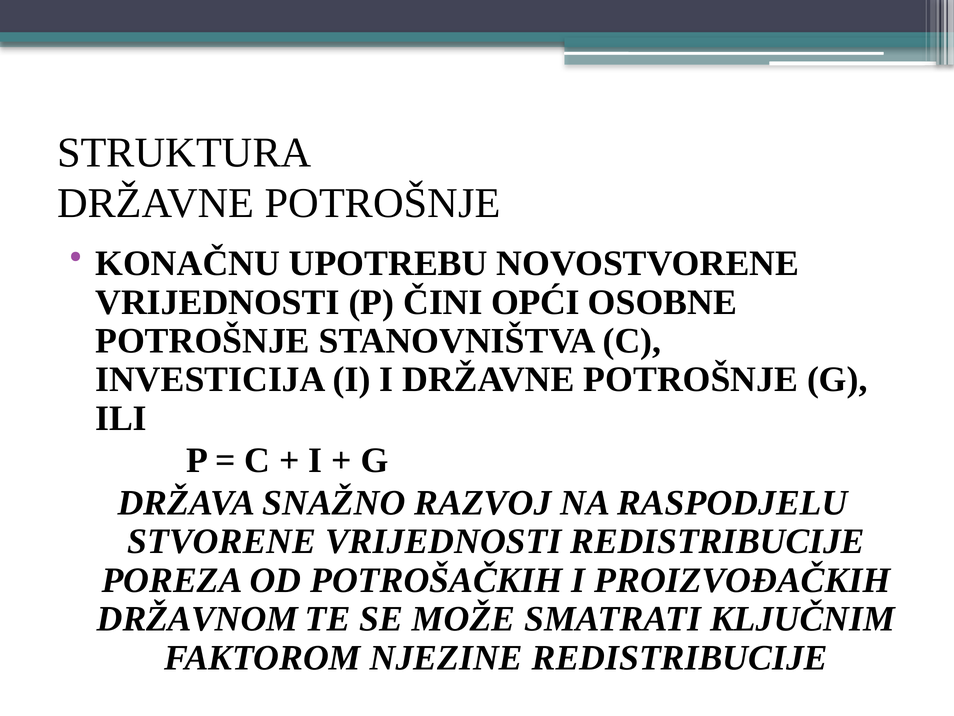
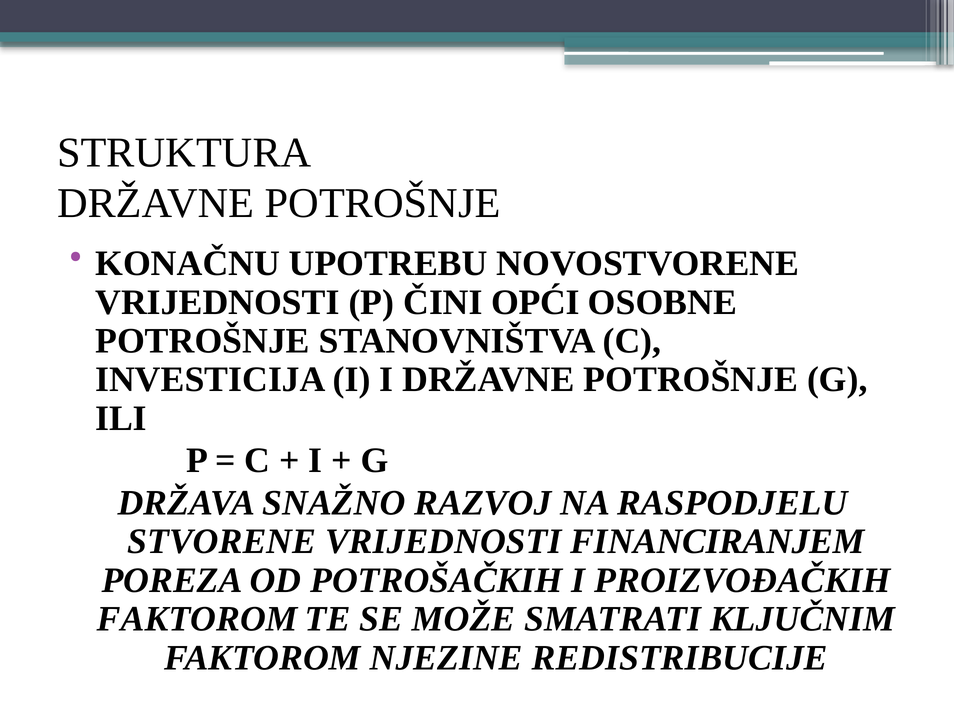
VRIJEDNOSTI REDISTRIBUCIJE: REDISTRIBUCIJE -> FINANCIRANJEM
DRŽAVNOM at (197, 619): DRŽAVNOM -> FAKTOROM
